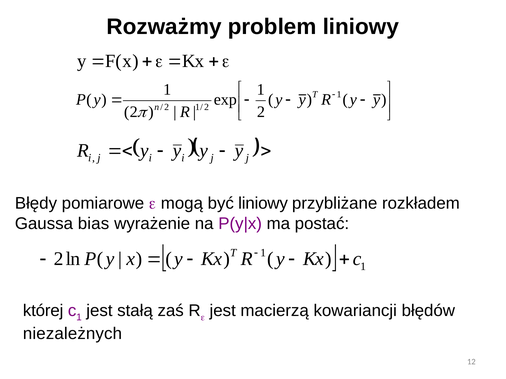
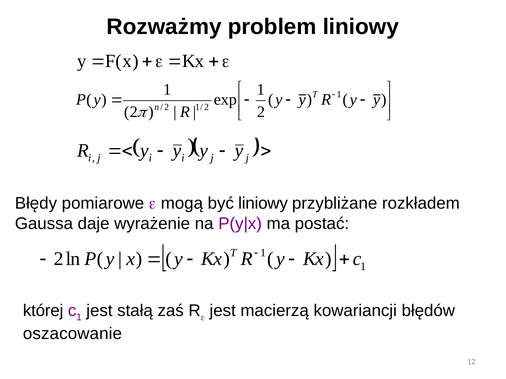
bias: bias -> daje
niezależnych: niezależnych -> oszacowanie
